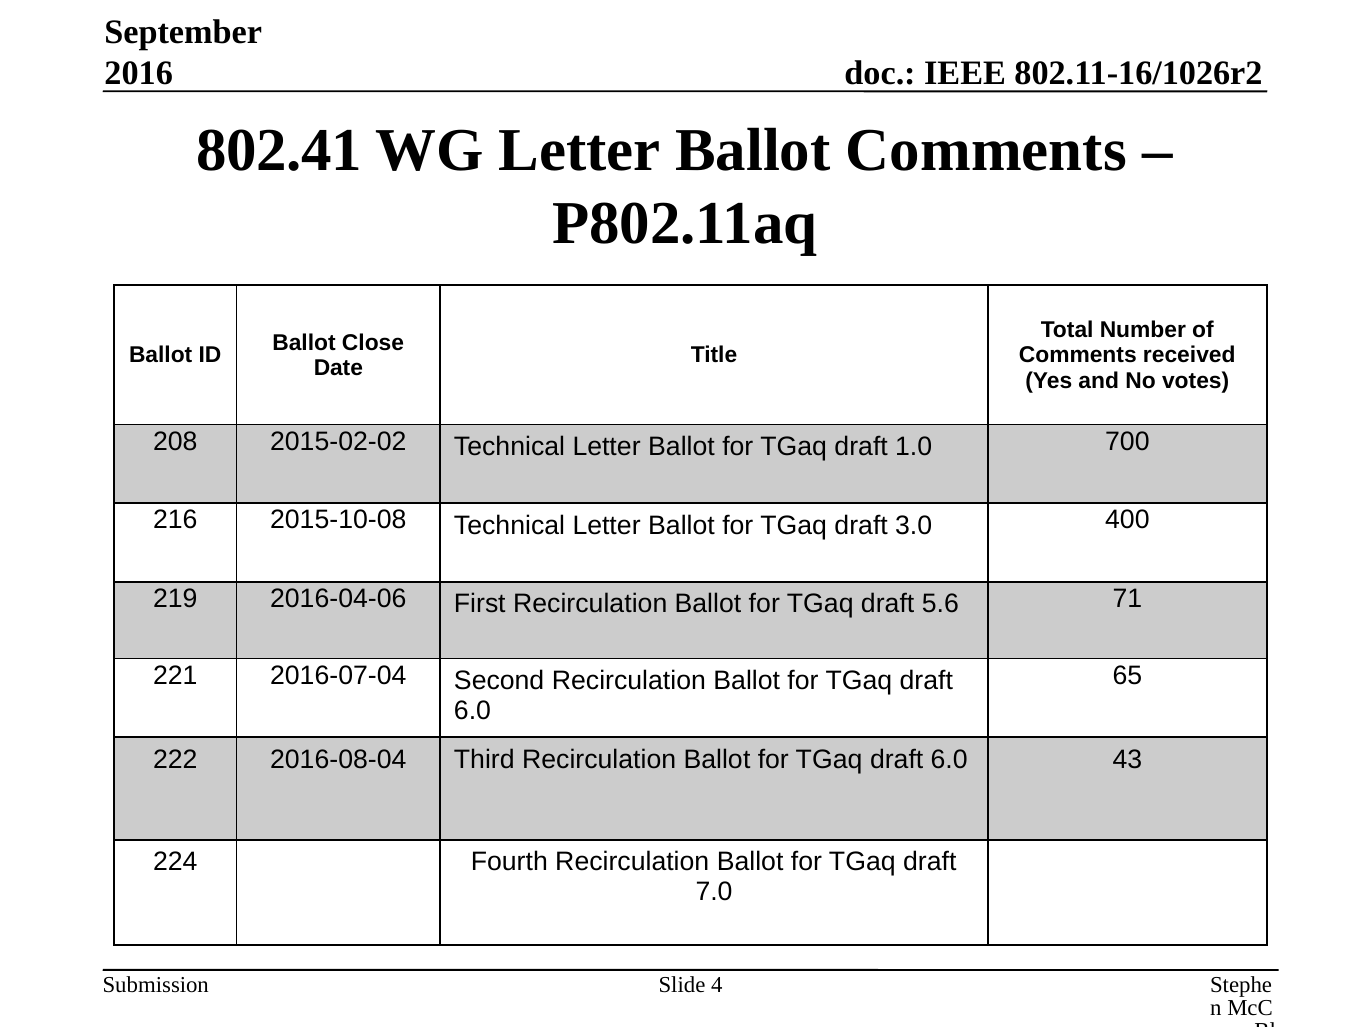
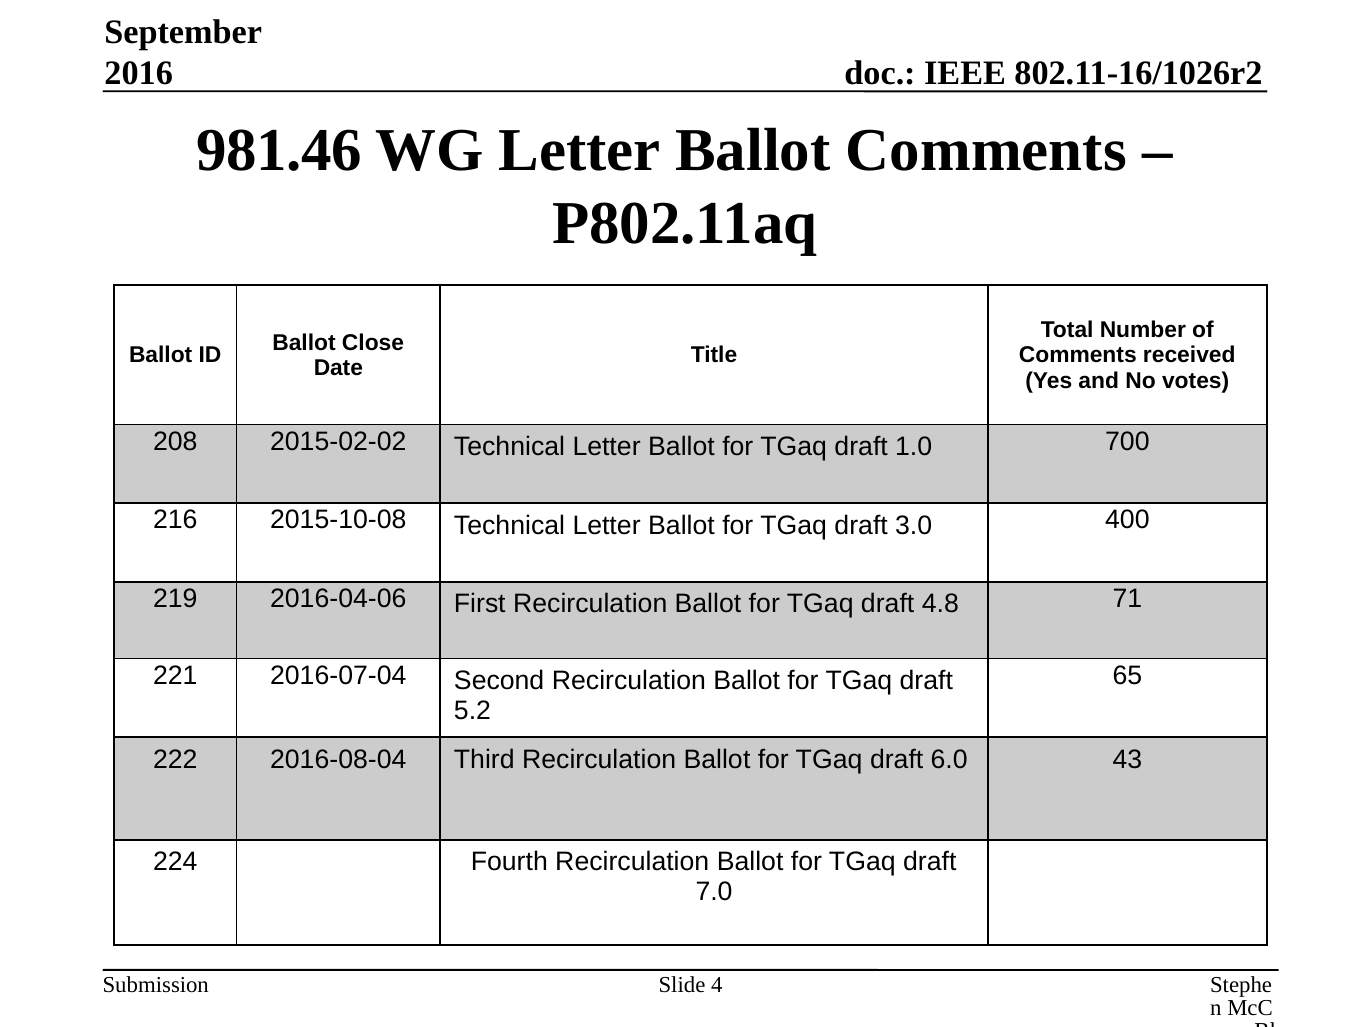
802.41: 802.41 -> 981.46
5.6: 5.6 -> 4.8
6.0 at (472, 711): 6.0 -> 5.2
